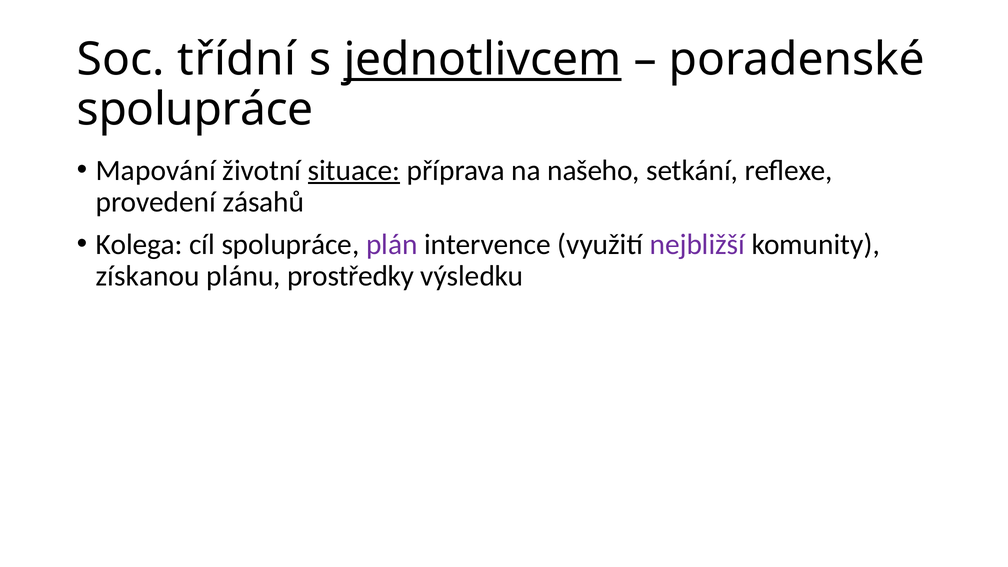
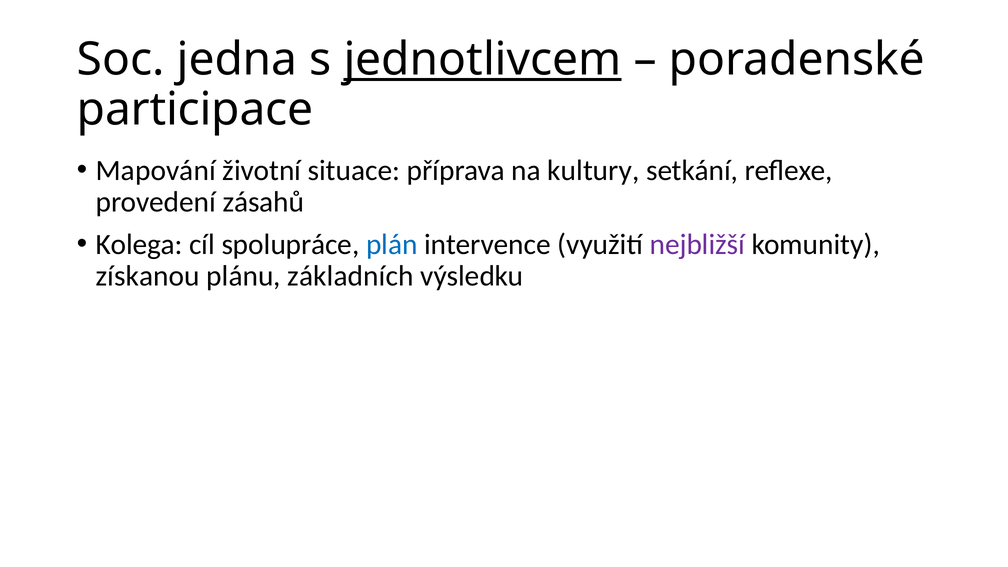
třídní: třídní -> jedna
spolupráce at (195, 110): spolupráce -> participace
situace underline: present -> none
našeho: našeho -> kultury
plán colour: purple -> blue
prostředky: prostředky -> základních
